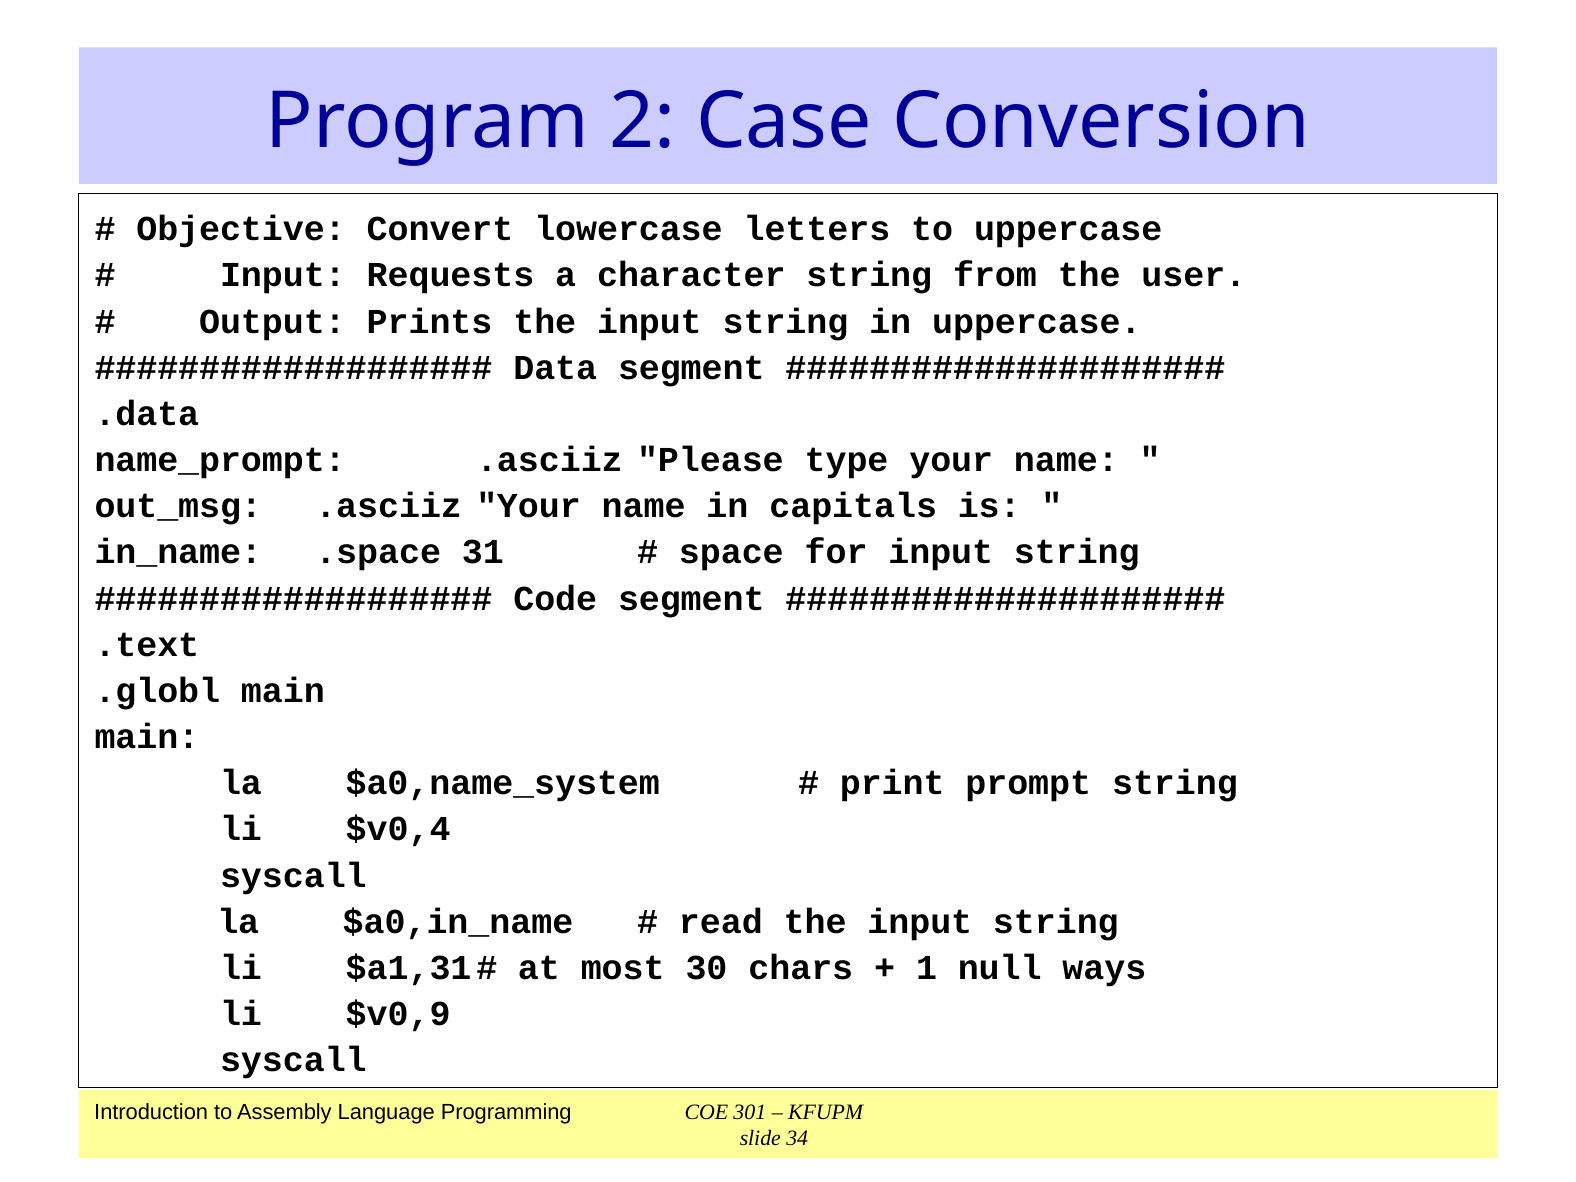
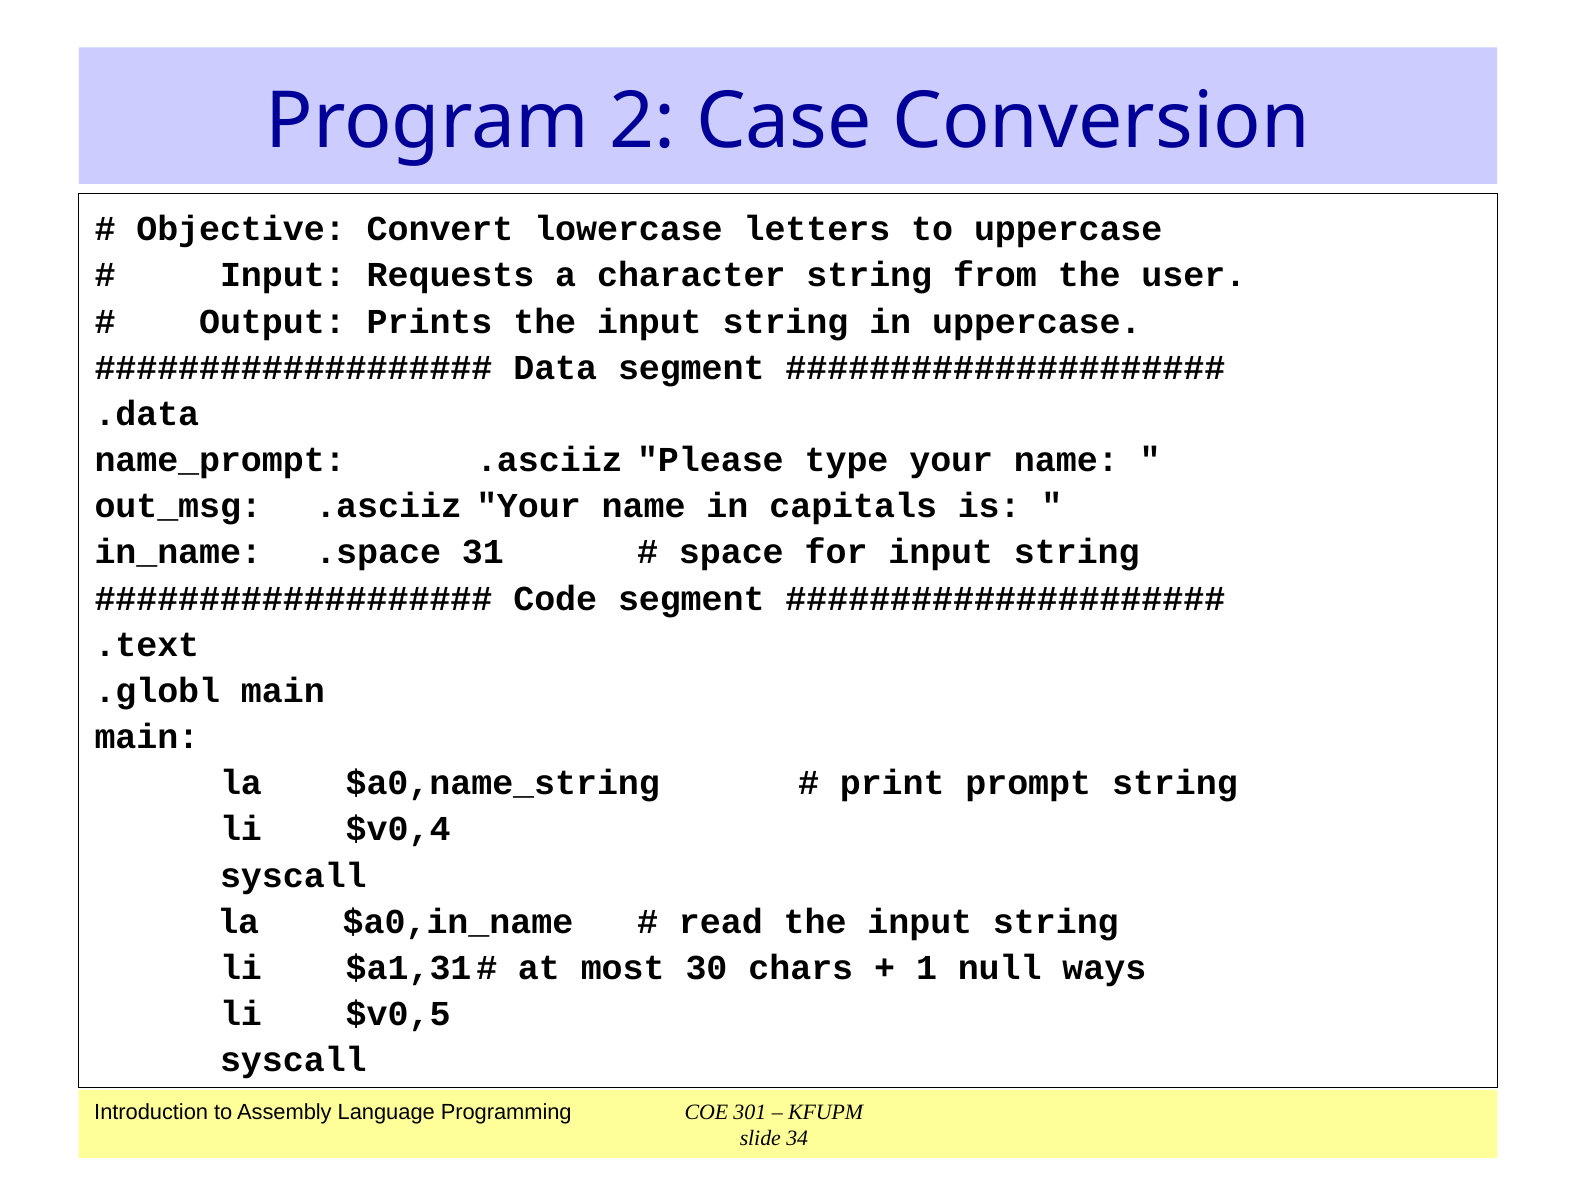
$a0,name_system: $a0,name_system -> $a0,name_string
$v0,9: $v0,9 -> $v0,5
